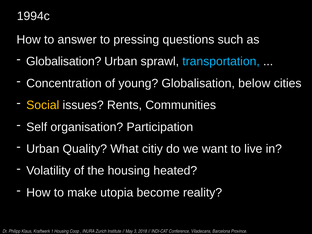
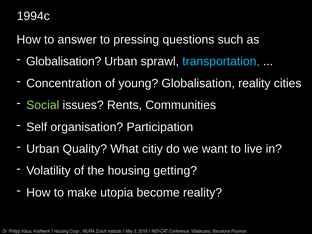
Globalisation below: below -> reality
Social colour: yellow -> light green
heated: heated -> getting
